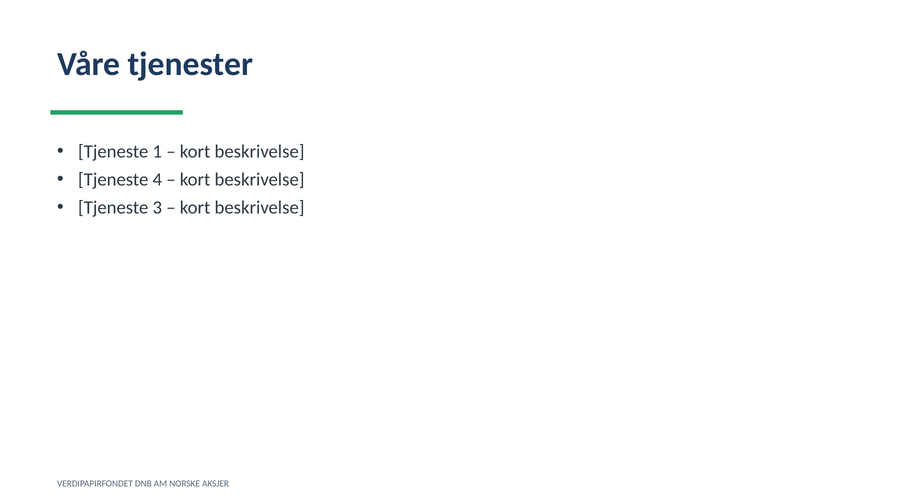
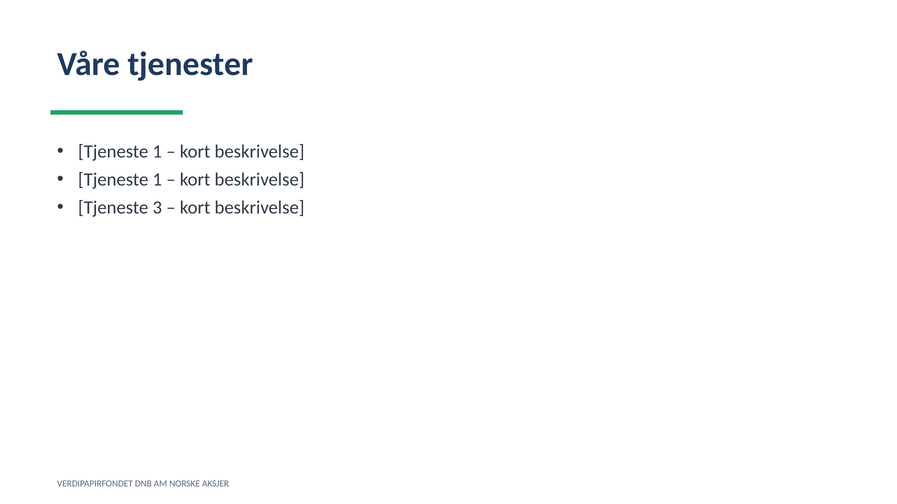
4 at (157, 180): 4 -> 1
